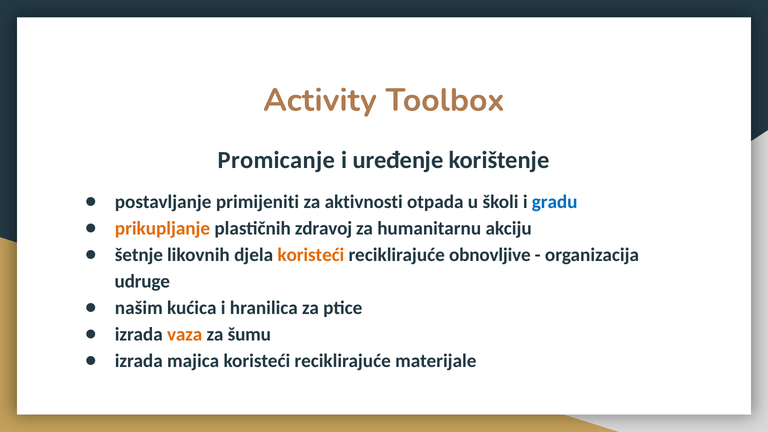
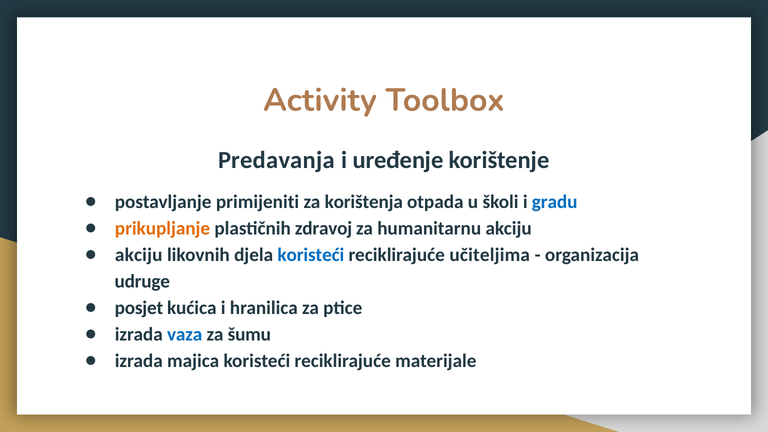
Promicanje: Promicanje -> Predavanja
aktivnosti: aktivnosti -> korištenja
šetnje at (139, 255): šetnje -> akciju
koristeći at (311, 255) colour: orange -> blue
obnovljive: obnovljive -> učiteljima
našim: našim -> posjet
vaza colour: orange -> blue
